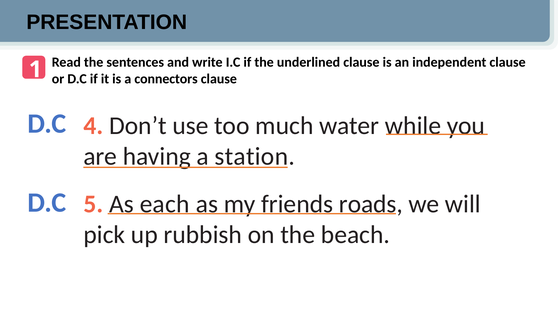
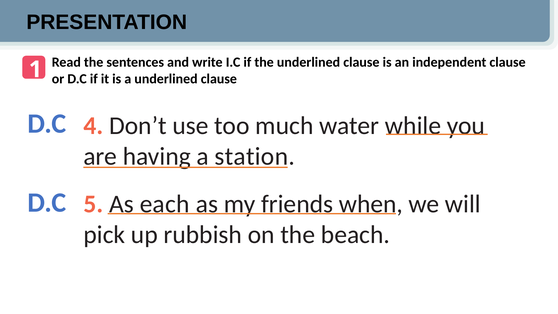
a connectors: connectors -> underlined
roads: roads -> when
